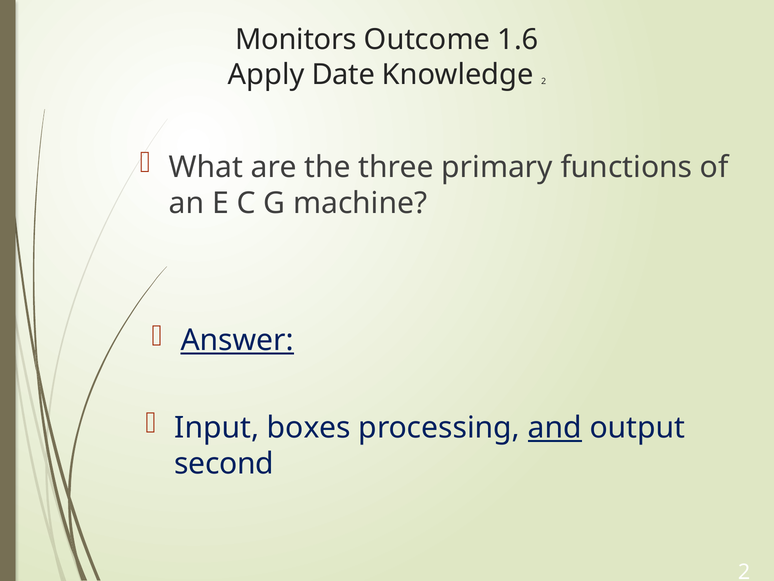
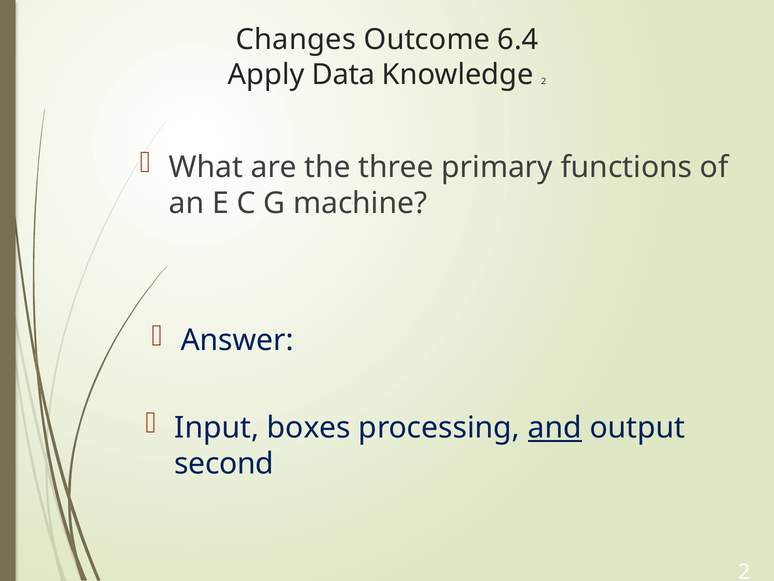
Monitors: Monitors -> Changes
1.6: 1.6 -> 6.4
Date: Date -> Data
Answer underline: present -> none
